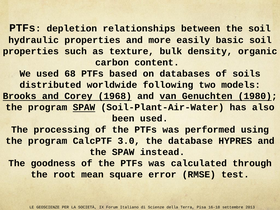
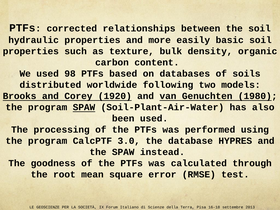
depletion: depletion -> corrected
68: 68 -> 98
1968: 1968 -> 1920
